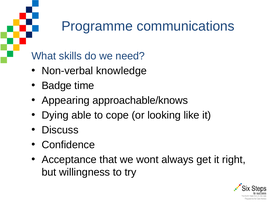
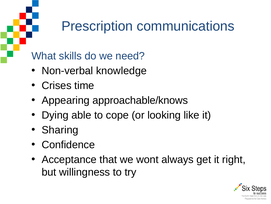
Programme: Programme -> Prescription
Badge: Badge -> Crises
Discuss: Discuss -> Sharing
